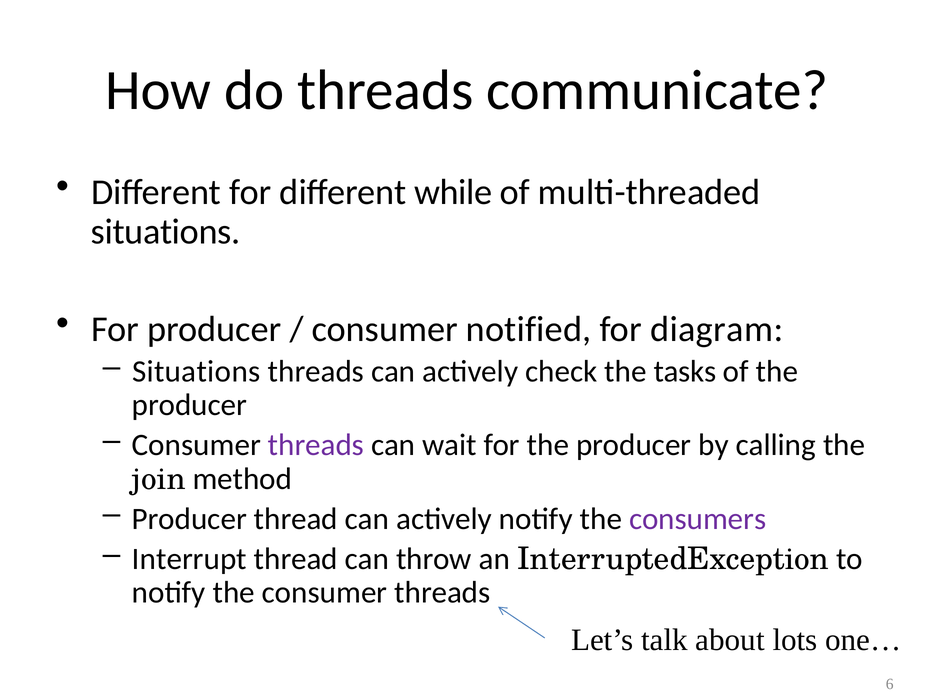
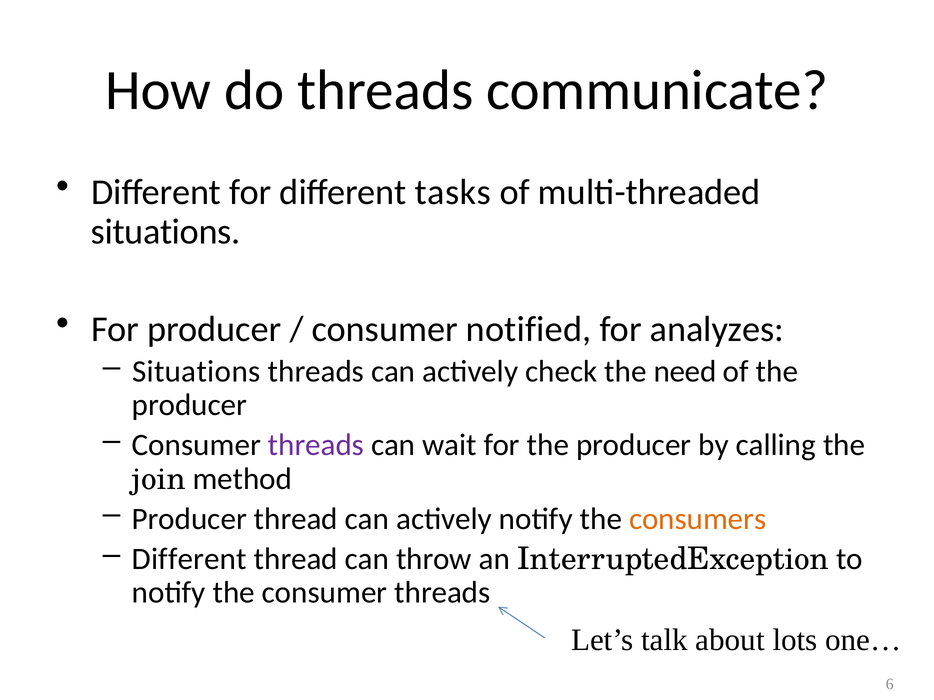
while: while -> tasks
diagram: diagram -> analyzes
tasks: tasks -> need
consumers colour: purple -> orange
Interrupt at (189, 559): Interrupt -> Different
